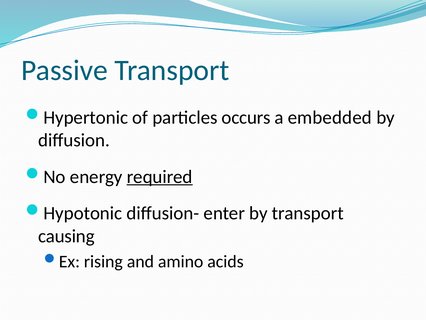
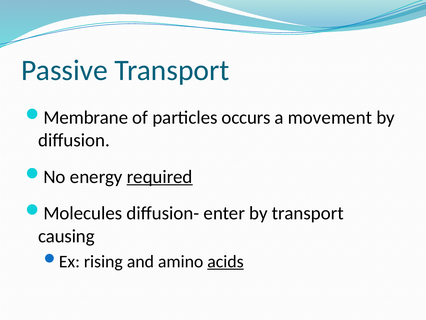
Hypertonic: Hypertonic -> Membrane
embedded: embedded -> movement
Hypotonic: Hypotonic -> Molecules
acids underline: none -> present
